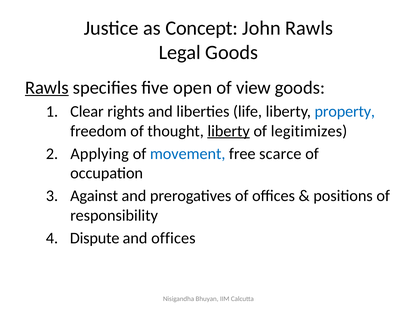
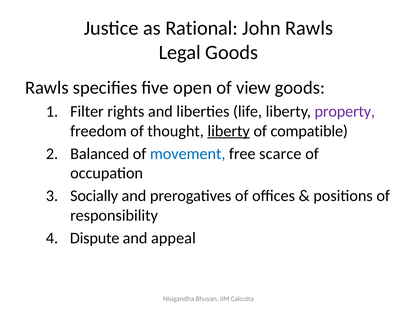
Concept: Concept -> Rational
Rawls at (47, 87) underline: present -> none
Clear: Clear -> Filter
property colour: blue -> purple
legitimizes: legitimizes -> compatible
Applying: Applying -> Balanced
Against: Against -> Socially
and offices: offices -> appeal
